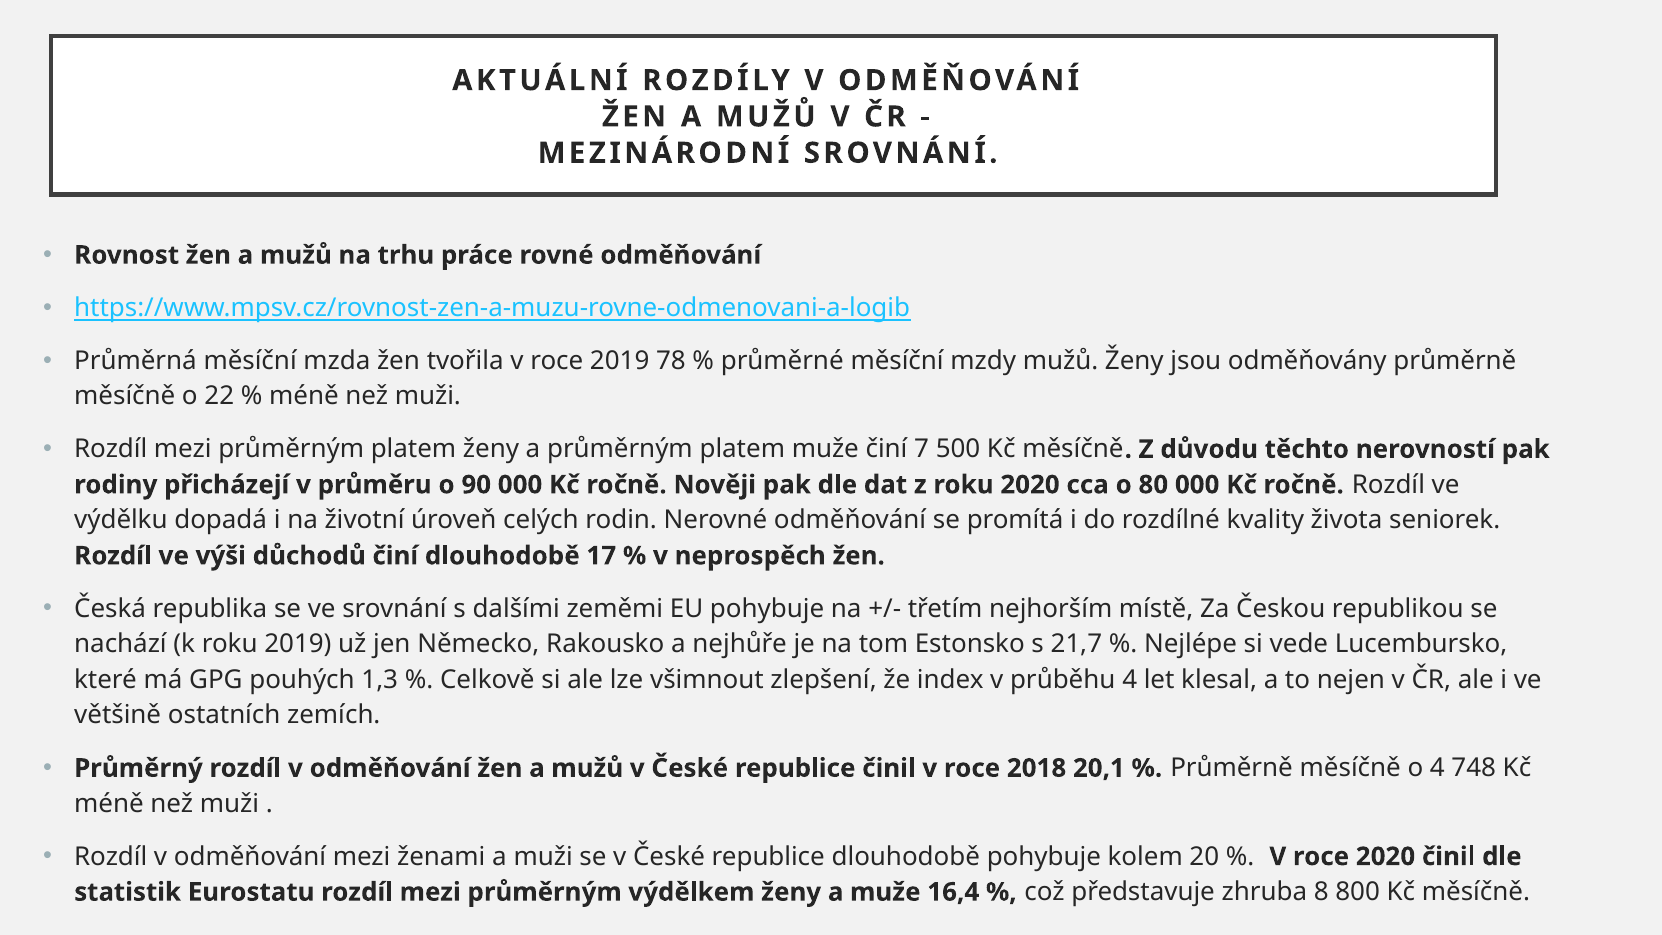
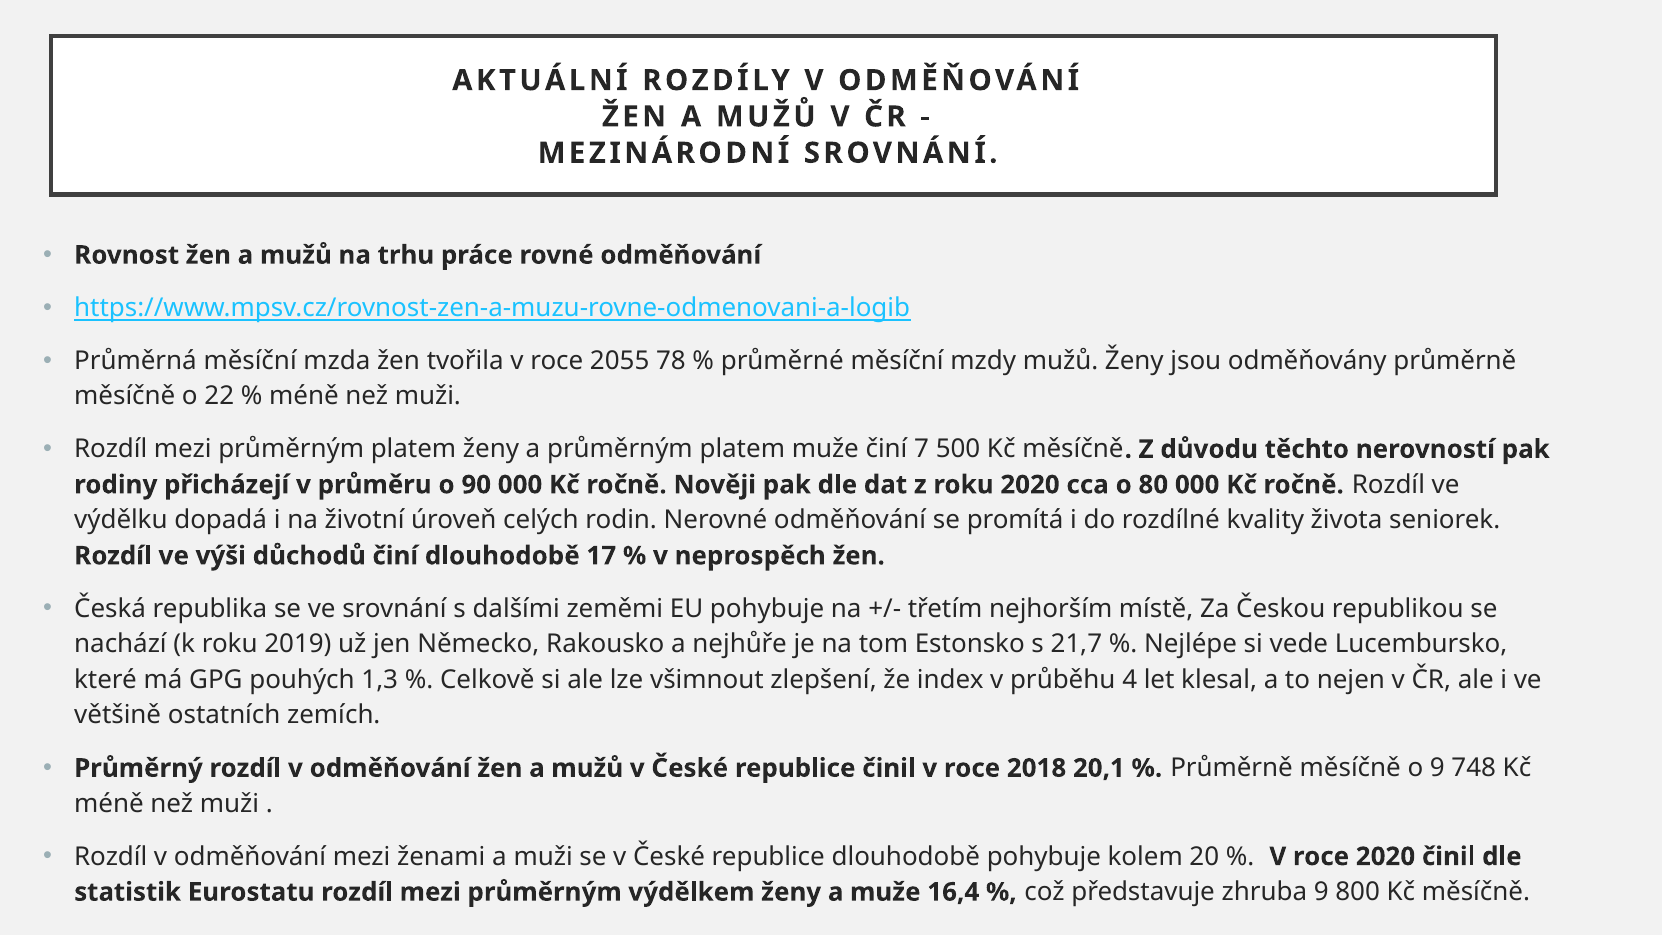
roce 2019: 2019 -> 2055
o 4: 4 -> 9
zhruba 8: 8 -> 9
